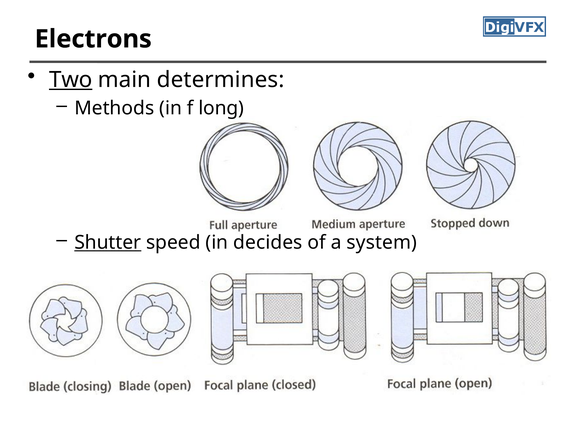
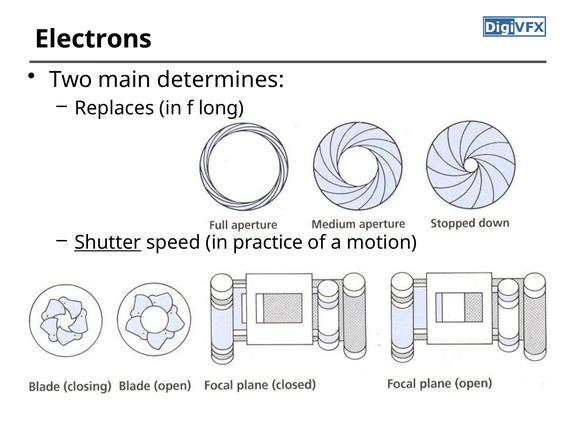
Two underline: present -> none
Methods: Methods -> Replaces
decides: decides -> practice
system: system -> motion
